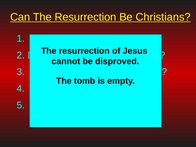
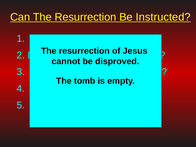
Christians: Christians -> Instructed
